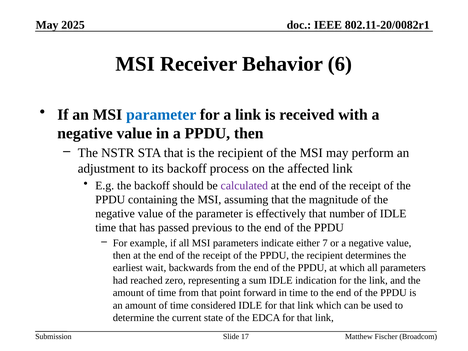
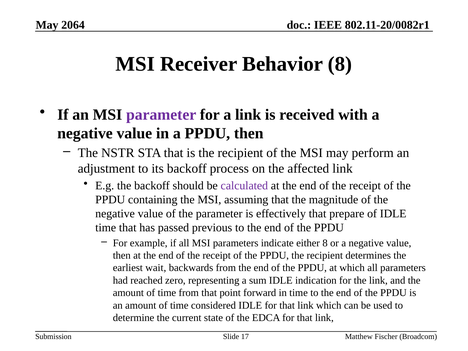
2025: 2025 -> 2064
Behavior 6: 6 -> 8
parameter at (161, 115) colour: blue -> purple
number: number -> prepare
either 7: 7 -> 8
